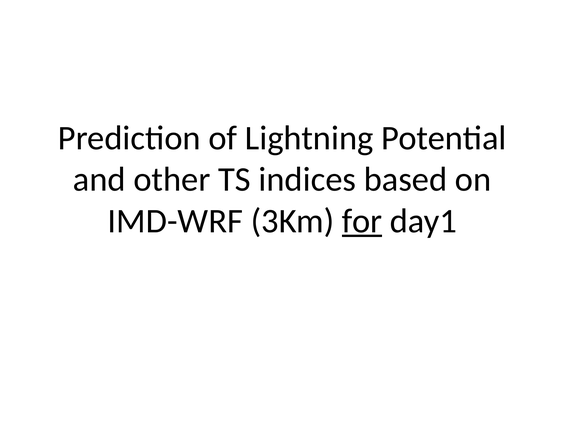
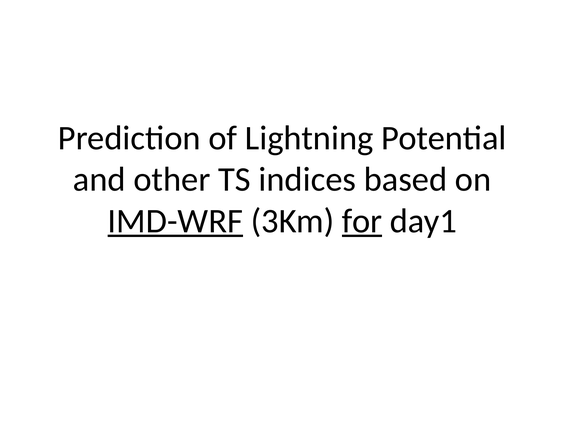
IMD-WRF underline: none -> present
